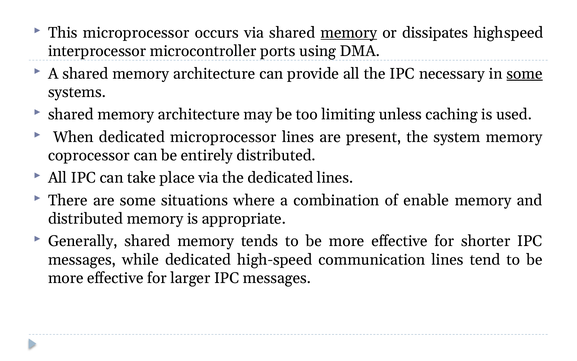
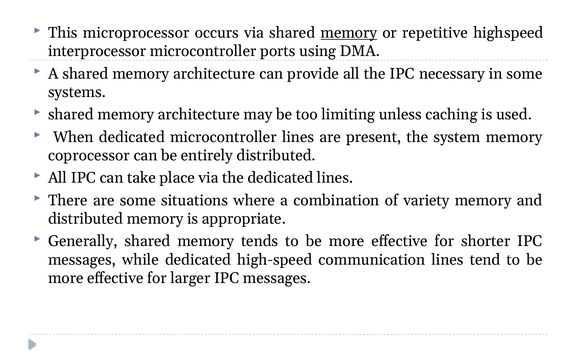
dissipates: dissipates -> repetitive
some at (525, 74) underline: present -> none
dedicated microprocessor: microprocessor -> microcontroller
enable: enable -> variety
